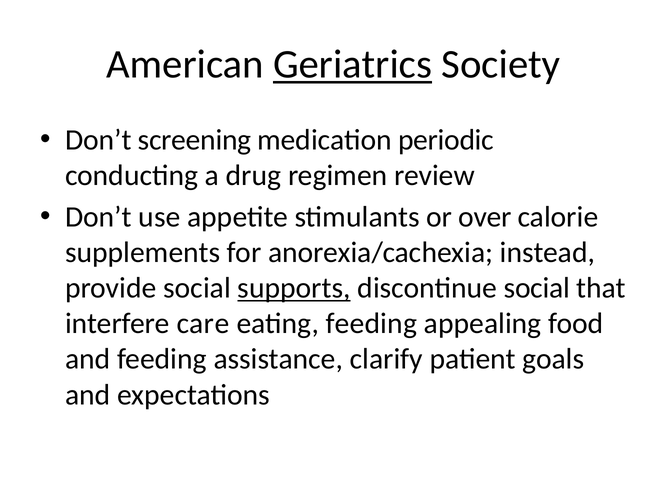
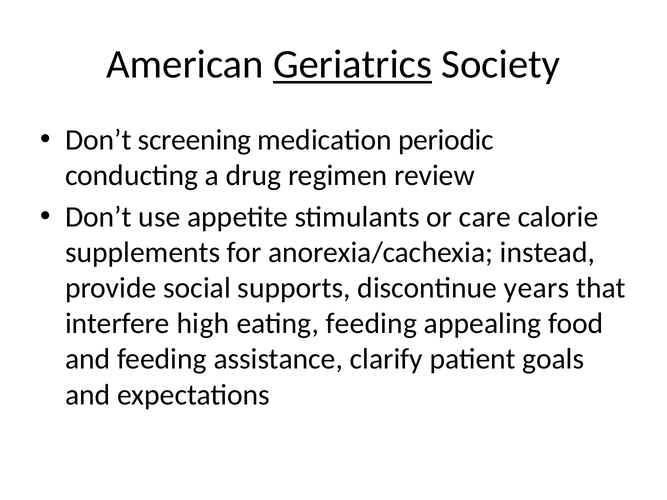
over: over -> care
supports underline: present -> none
discontinue social: social -> years
care: care -> high
